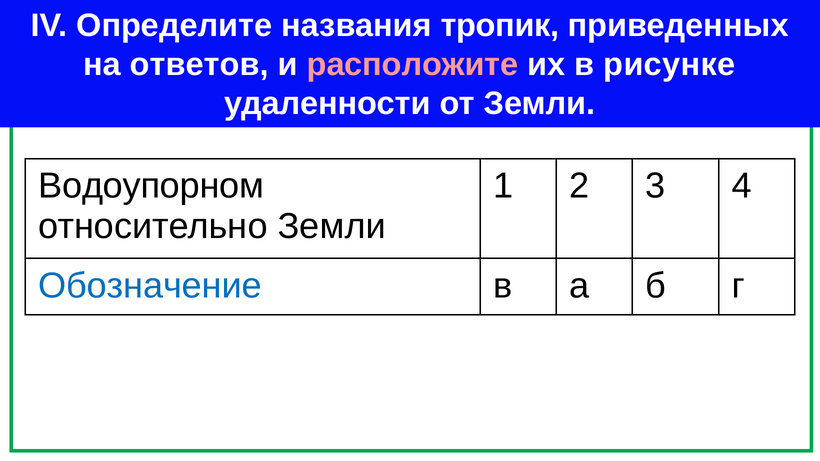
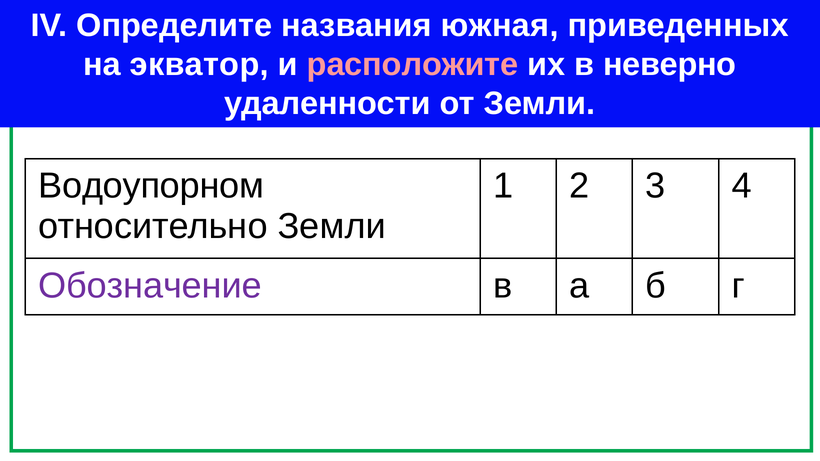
тропик: тропик -> южная
ответов: ответов -> экватор
рисунке: рисунке -> неверно
Обозначение colour: blue -> purple
